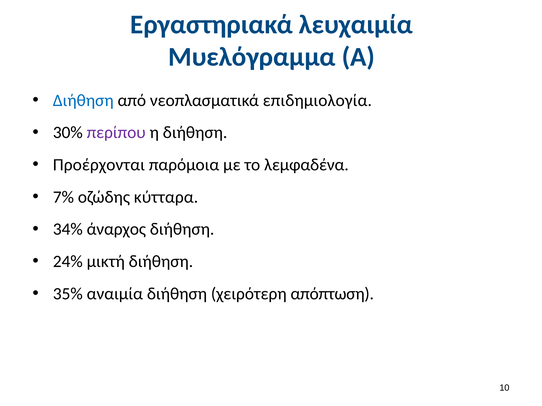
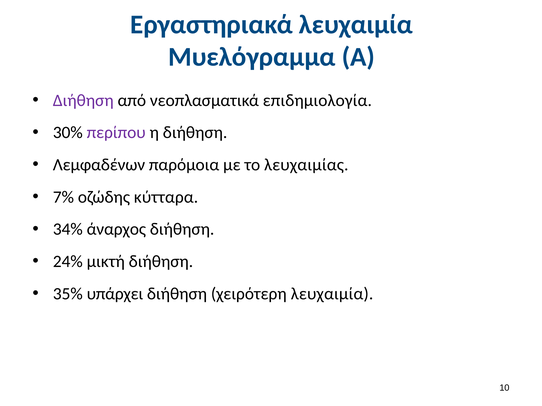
Διήθηση at (83, 101) colour: blue -> purple
Προέρχονται: Προέρχονται -> Λεμφαδένων
λεμφαδένα: λεμφαδένα -> λευχαιμίας
αναιμία: αναιμία -> υπάρχει
χειρότερη απόπτωση: απόπτωση -> λευχαιμία
